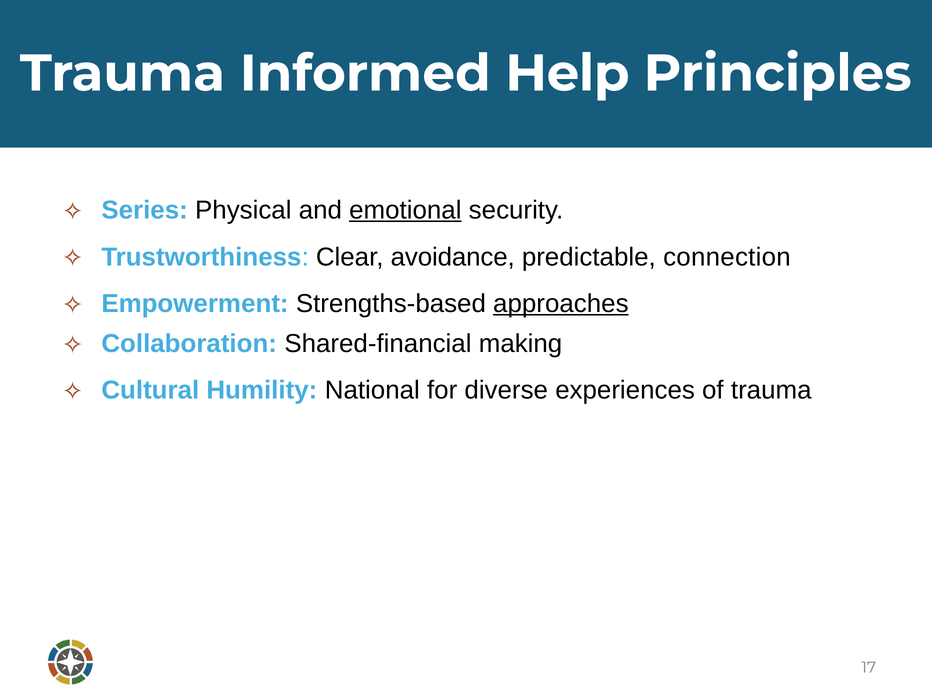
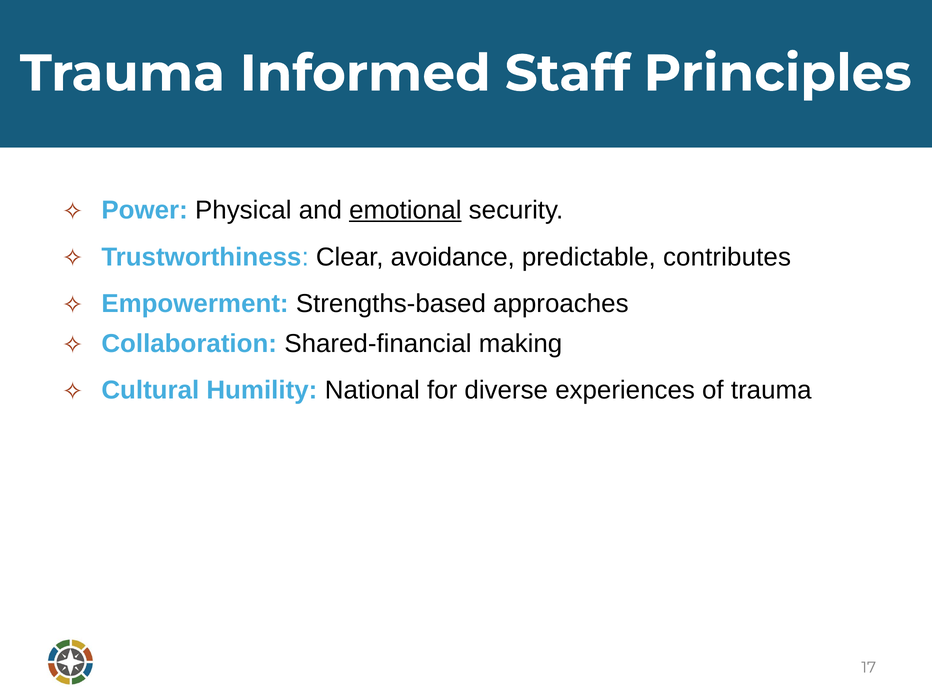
Help: Help -> Staff
Series: Series -> Power
connection: connection -> contributes
approaches underline: present -> none
